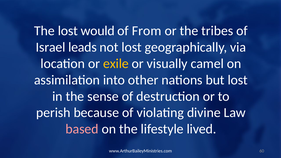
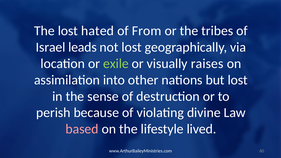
would: would -> hated
exile colour: yellow -> light green
camel: camel -> raises
